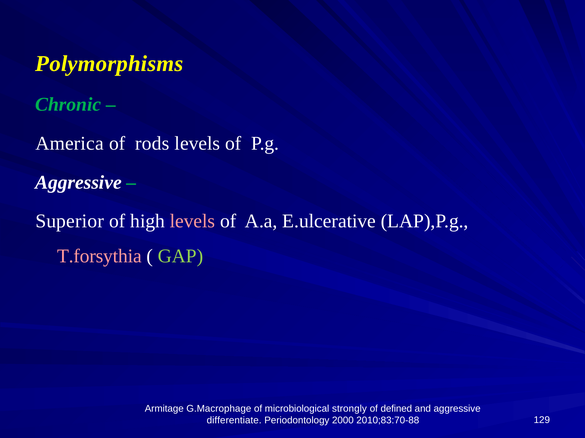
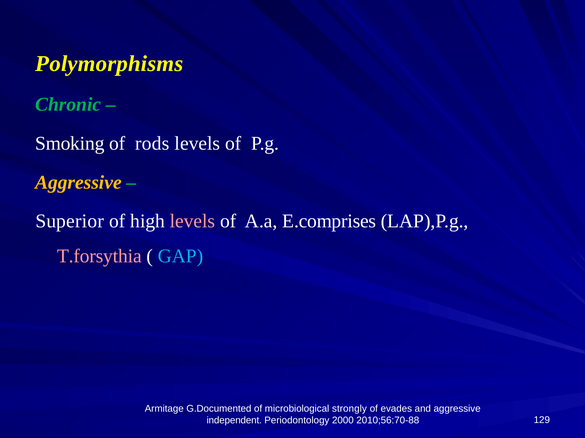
America: America -> Smoking
Aggressive at (78, 183) colour: white -> yellow
E.ulcerative: E.ulcerative -> E.comprises
GAP colour: light green -> light blue
G.Macrophage: G.Macrophage -> G.Documented
defined: defined -> evades
differentiate: differentiate -> independent
2010;83:70-88: 2010;83:70-88 -> 2010;56:70-88
